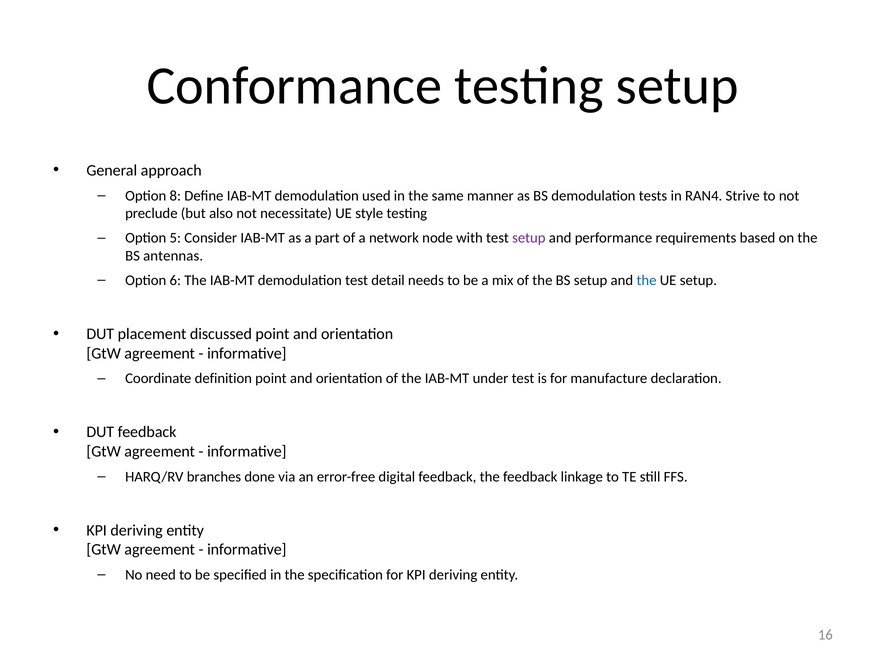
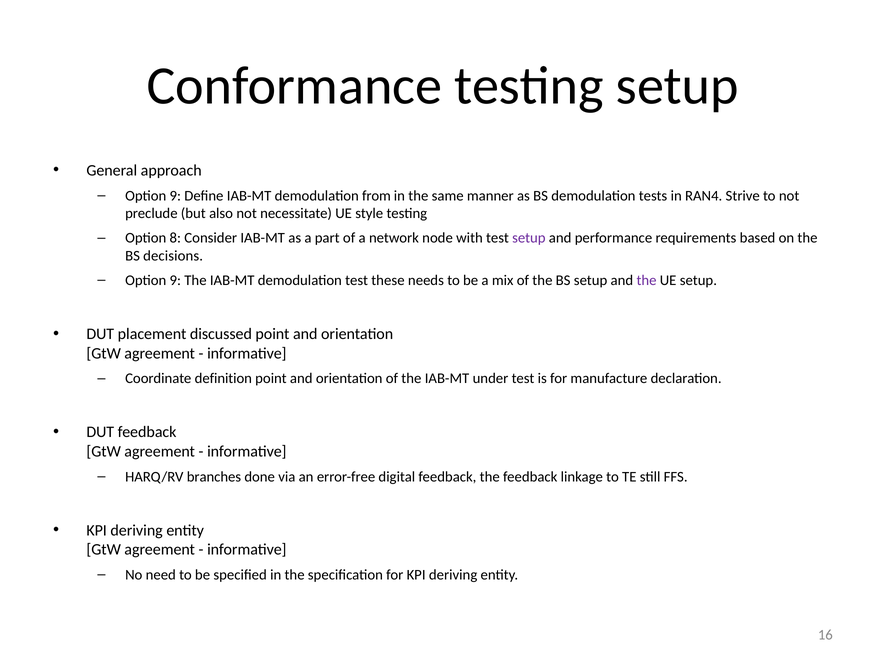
8 at (175, 195): 8 -> 9
used: used -> from
5: 5 -> 8
antennas: antennas -> decisions
6 at (175, 280): 6 -> 9
detail: detail -> these
the at (647, 280) colour: blue -> purple
